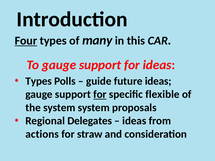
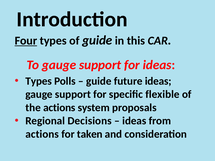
of many: many -> guide
for at (100, 95) underline: present -> none
the system: system -> actions
Delegates: Delegates -> Decisions
straw: straw -> taken
